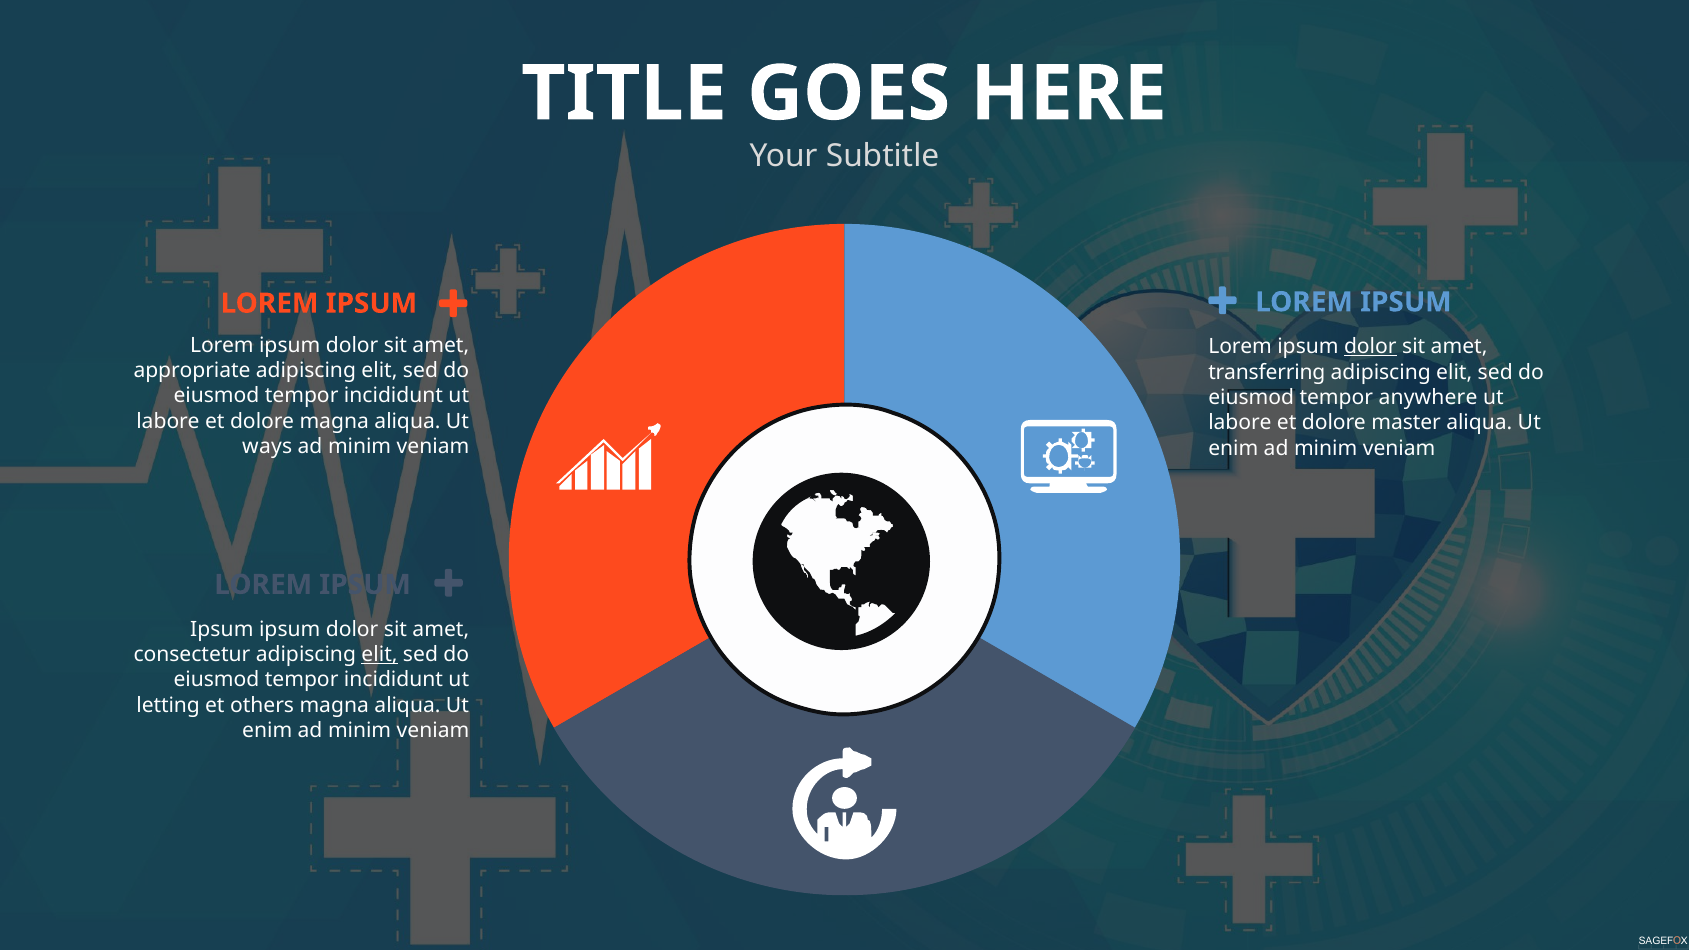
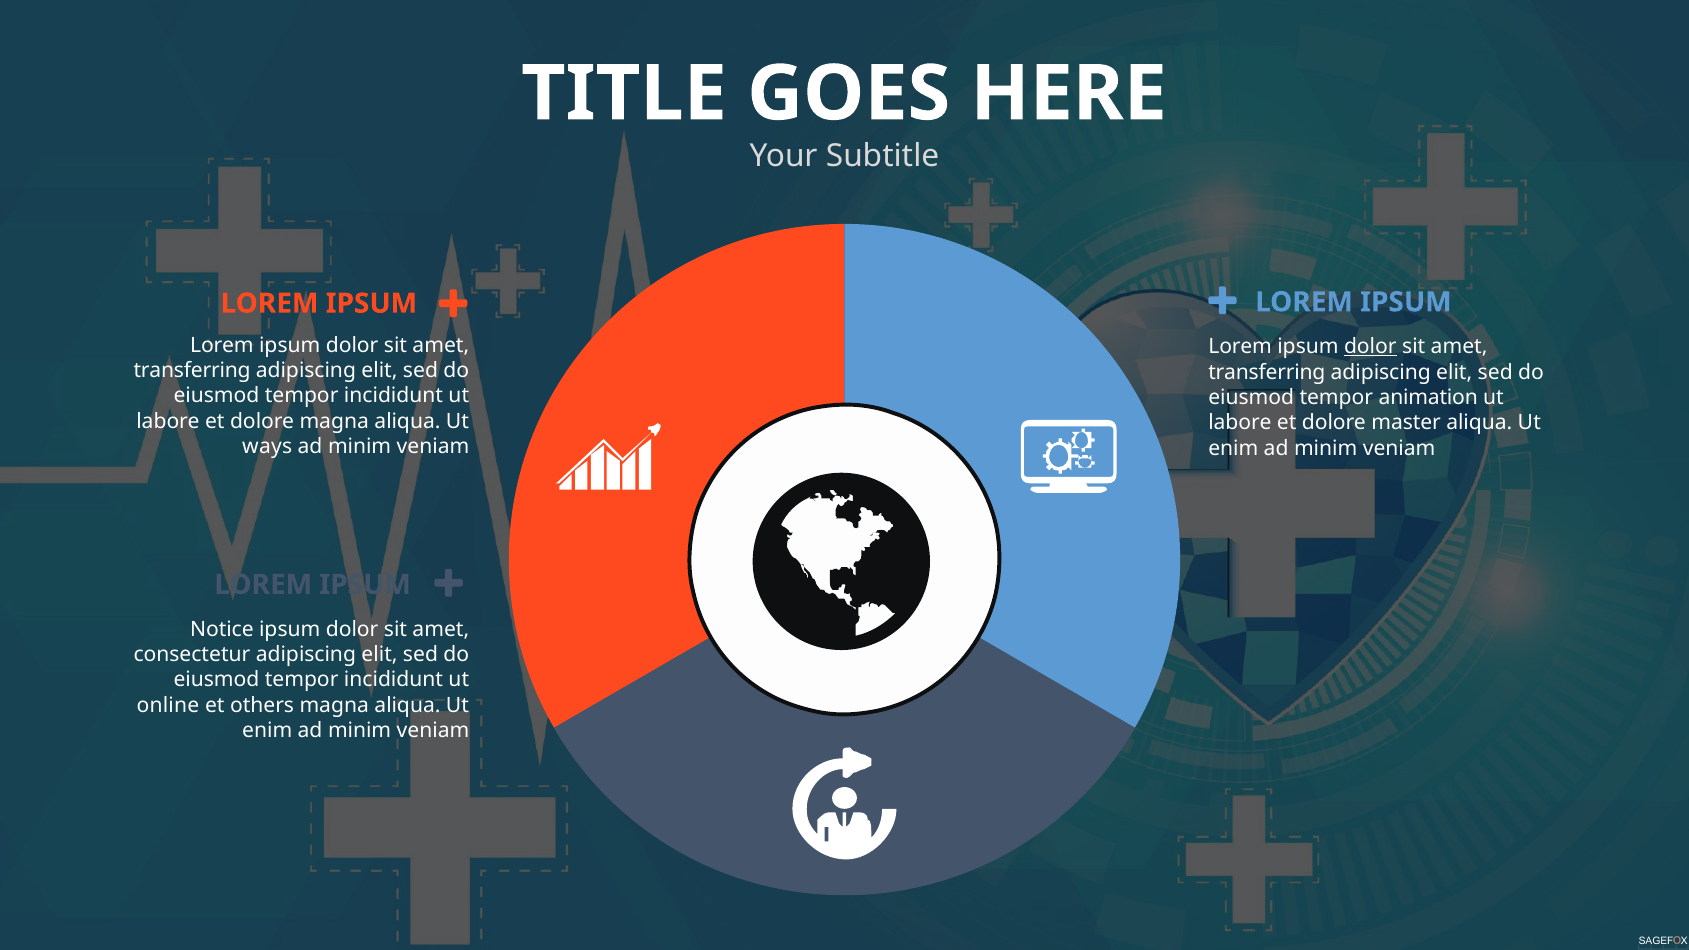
appropriate at (192, 371): appropriate -> transferring
anywhere: anywhere -> animation
Ipsum at (222, 629): Ipsum -> Notice
elit at (379, 655) underline: present -> none
letting: letting -> online
